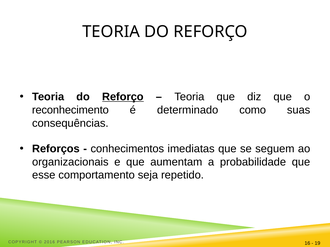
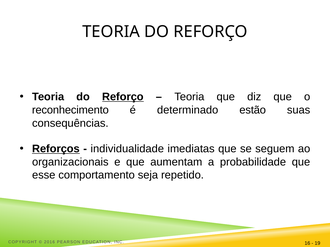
como: como -> estão
Reforços underline: none -> present
conhecimentos: conhecimentos -> individualidade
